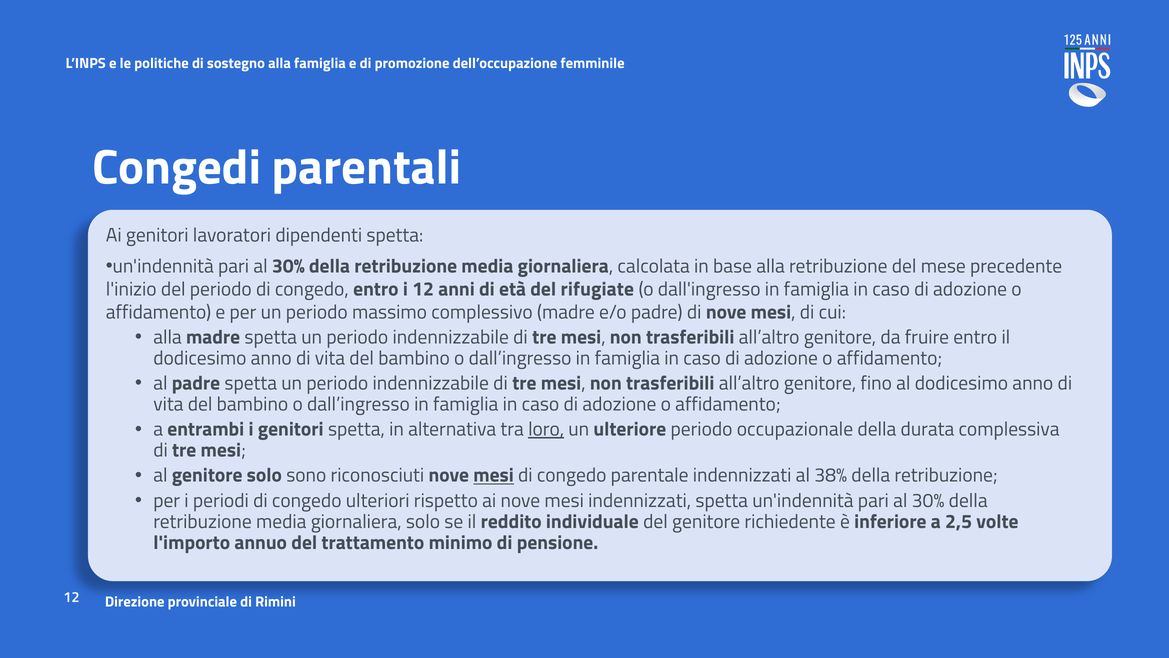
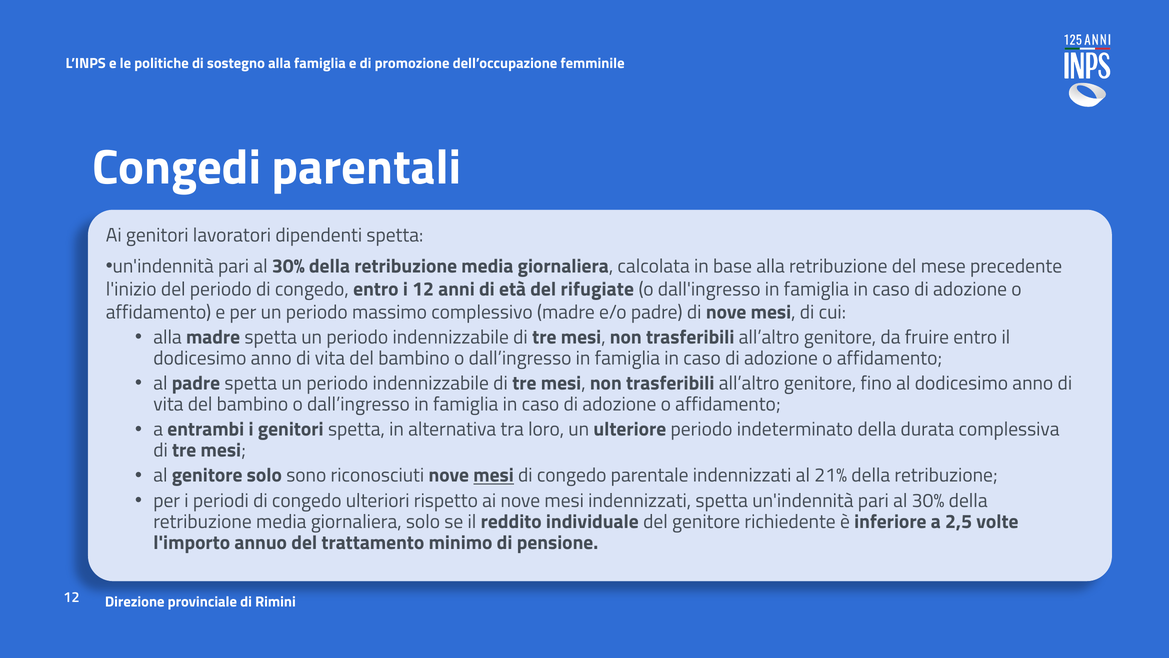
loro underline: present -> none
occupazionale: occupazionale -> indeterminato
38%: 38% -> 21%
